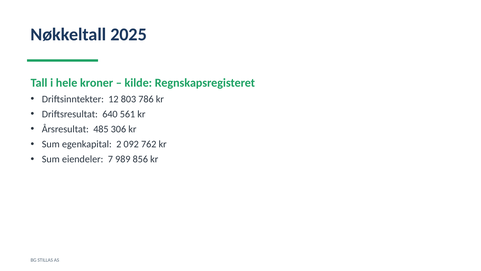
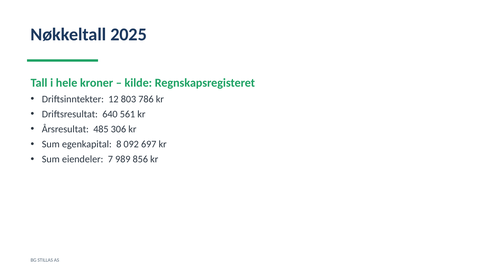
2: 2 -> 8
762: 762 -> 697
